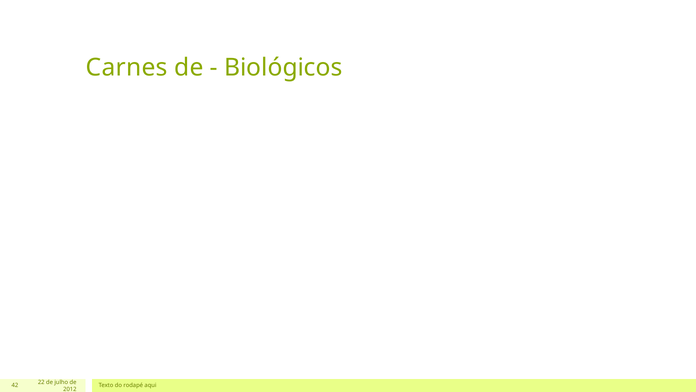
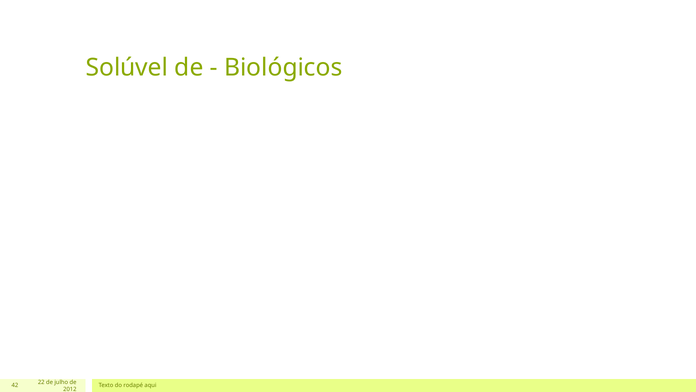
Carnes: Carnes -> Solúvel
